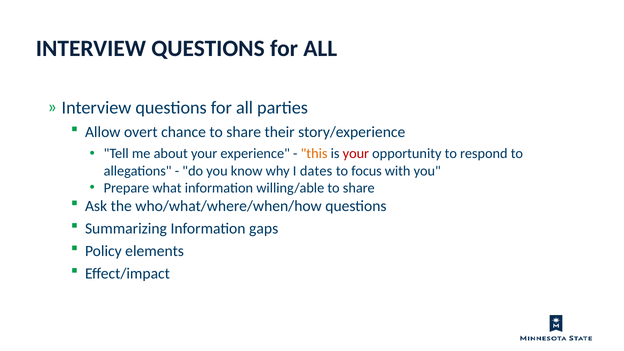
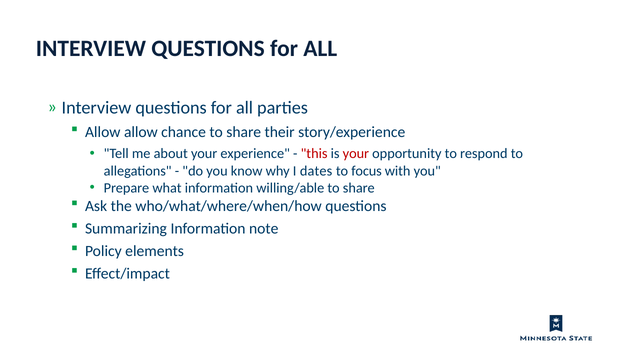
Allow overt: overt -> allow
this colour: orange -> red
gaps: gaps -> note
